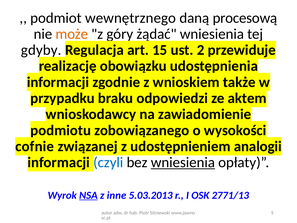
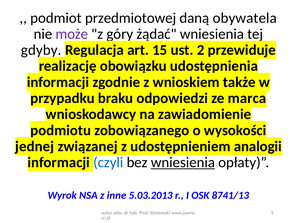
wewnętrznego: wewnętrznego -> przedmiotowej
procesową: procesową -> obywatela
może colour: orange -> purple
aktem: aktem -> marca
cofnie: cofnie -> jednej
NSA underline: present -> none
2771/13: 2771/13 -> 8741/13
